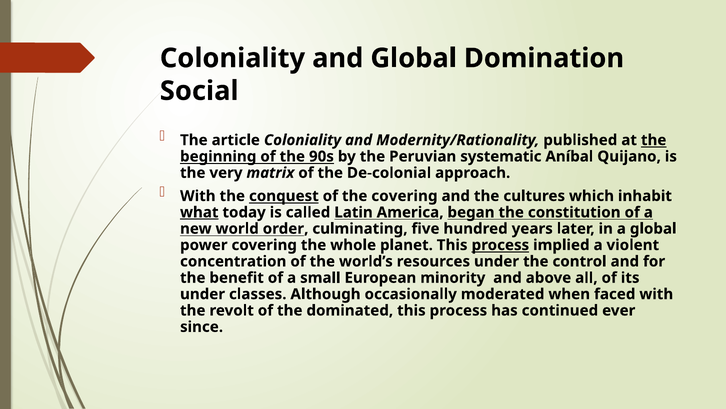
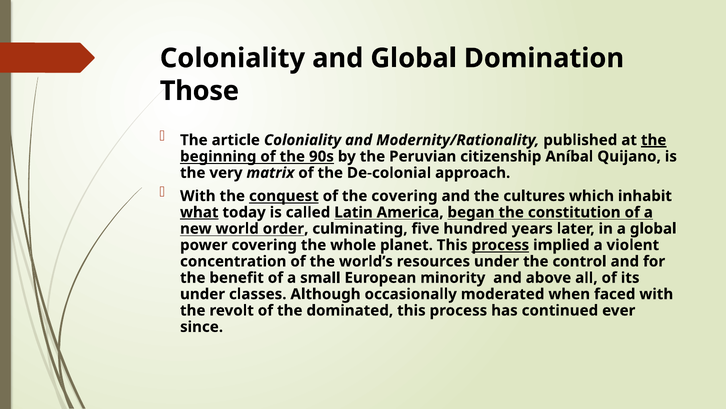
Social: Social -> Those
the at (654, 140) underline: none -> present
systematic: systematic -> citizenship
